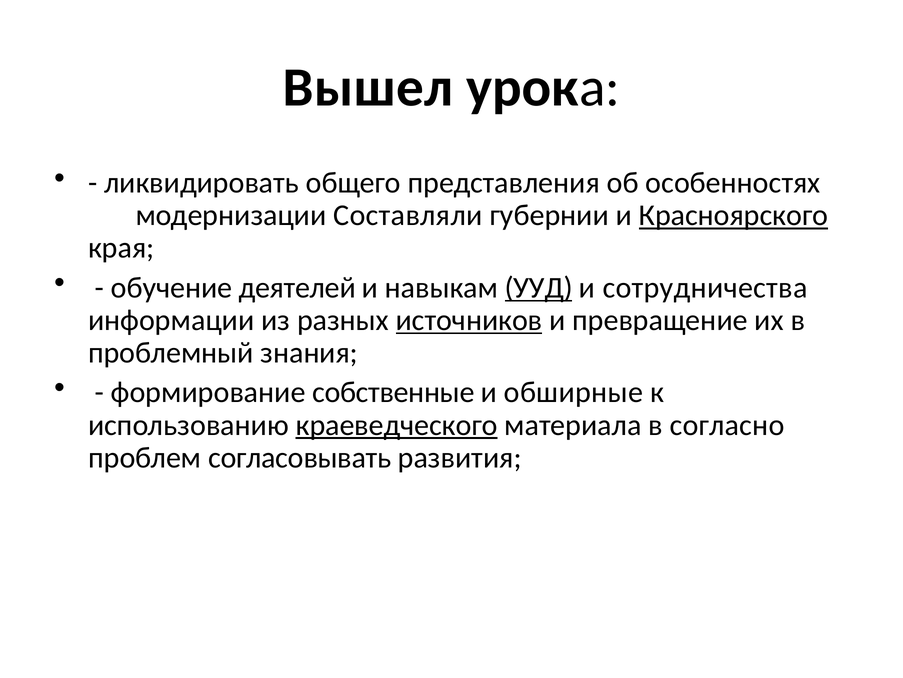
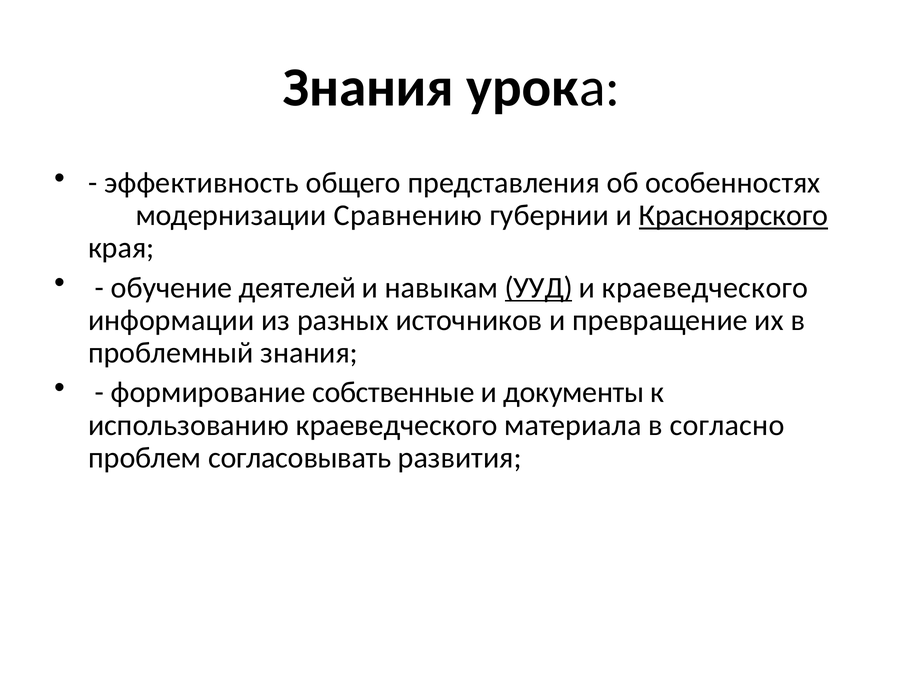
Вышел at (368, 87): Вышел -> Знания
ликвидировать: ликвидировать -> эффективность
Составляли: Составляли -> Сравнению
и сотрудничества: сотрудничества -> краеведческого
источников underline: present -> none
обширные: обширные -> документы
краеведческого at (397, 425) underline: present -> none
